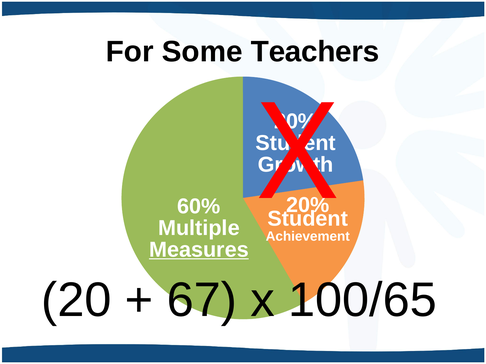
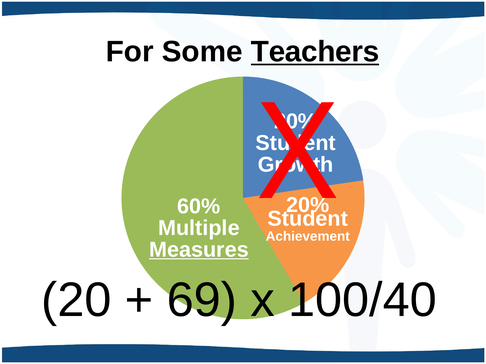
Teachers underline: none -> present
67: 67 -> 69
100/65: 100/65 -> 100/40
